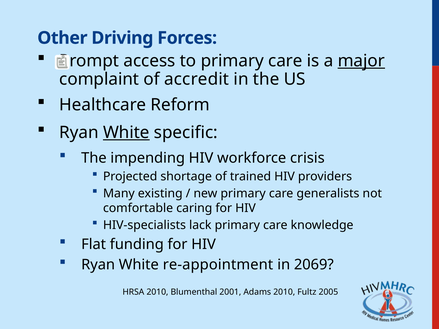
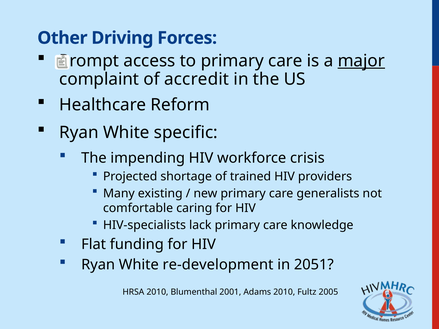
White at (126, 133) underline: present -> none
re-appointment: re-appointment -> re-development
2069: 2069 -> 2051
